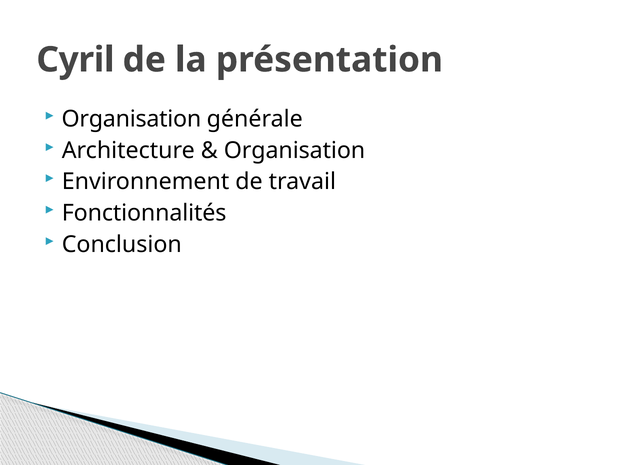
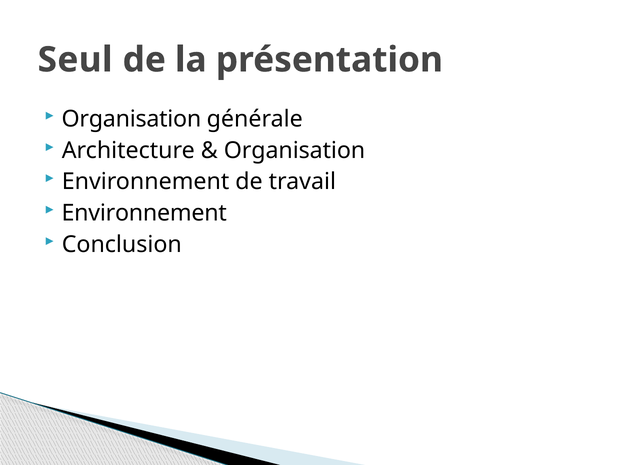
Cyril: Cyril -> Seul
Fonctionnalités at (144, 213): Fonctionnalités -> Environnement
